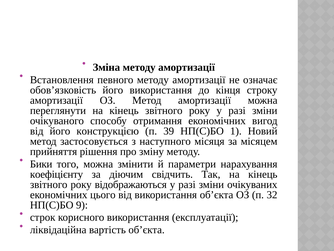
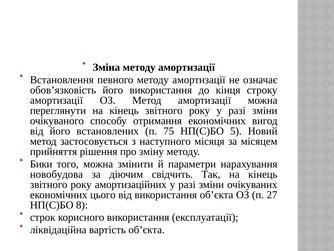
конструкцією: конструкцією -> встановлених
39: 39 -> 75
1: 1 -> 5
коефіцієнту: коефіцієнту -> новобудова
відображаються: відображаються -> амортизаційних
32: 32 -> 27
9: 9 -> 8
